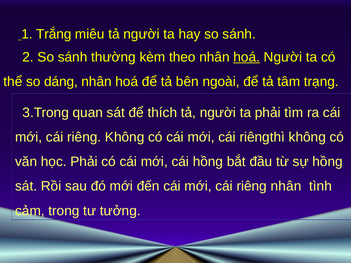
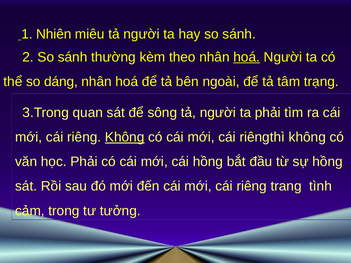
Trắng: Trắng -> Nhiên
thích: thích -> sông
Không at (125, 137) underline: none -> present
riêng nhân: nhân -> trang
